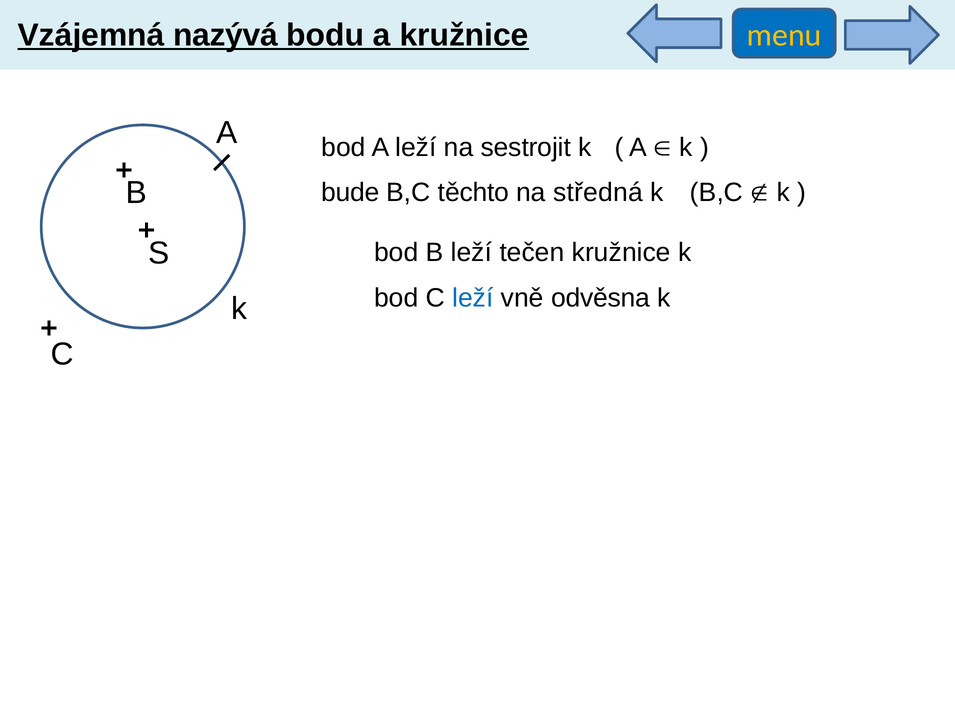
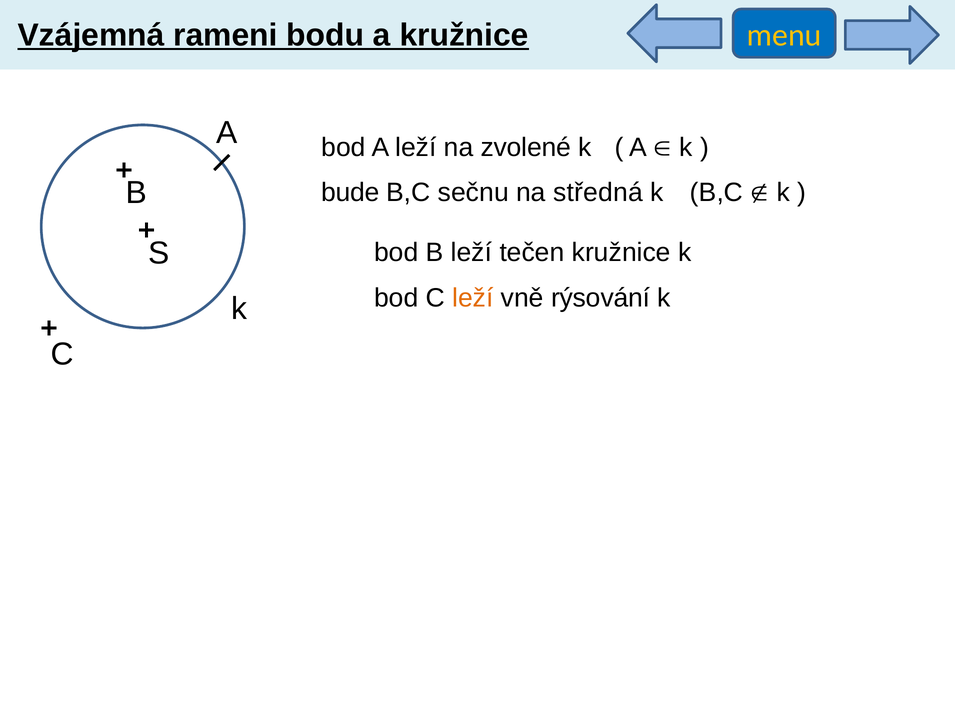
nazývá: nazývá -> rameni
sestrojit: sestrojit -> zvolené
těchto: těchto -> sečnu
leží at (473, 298) colour: blue -> orange
odvěsna: odvěsna -> rýsování
